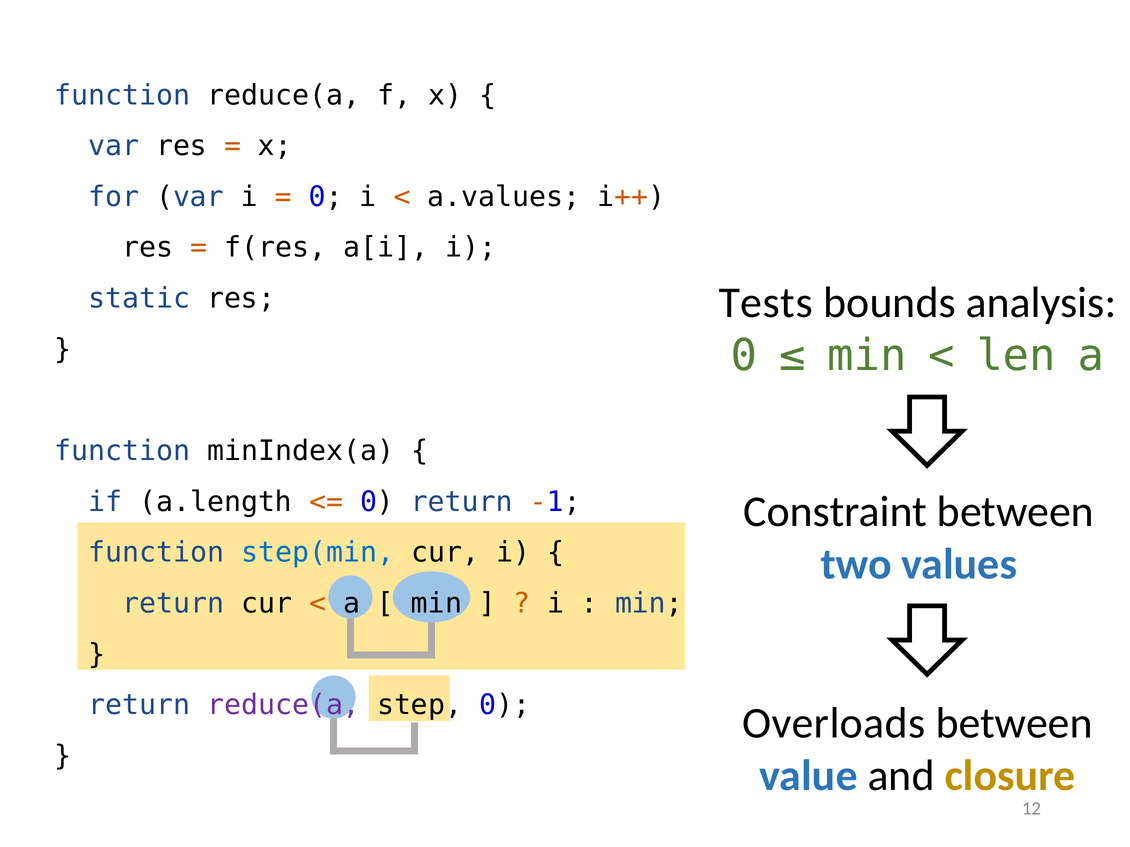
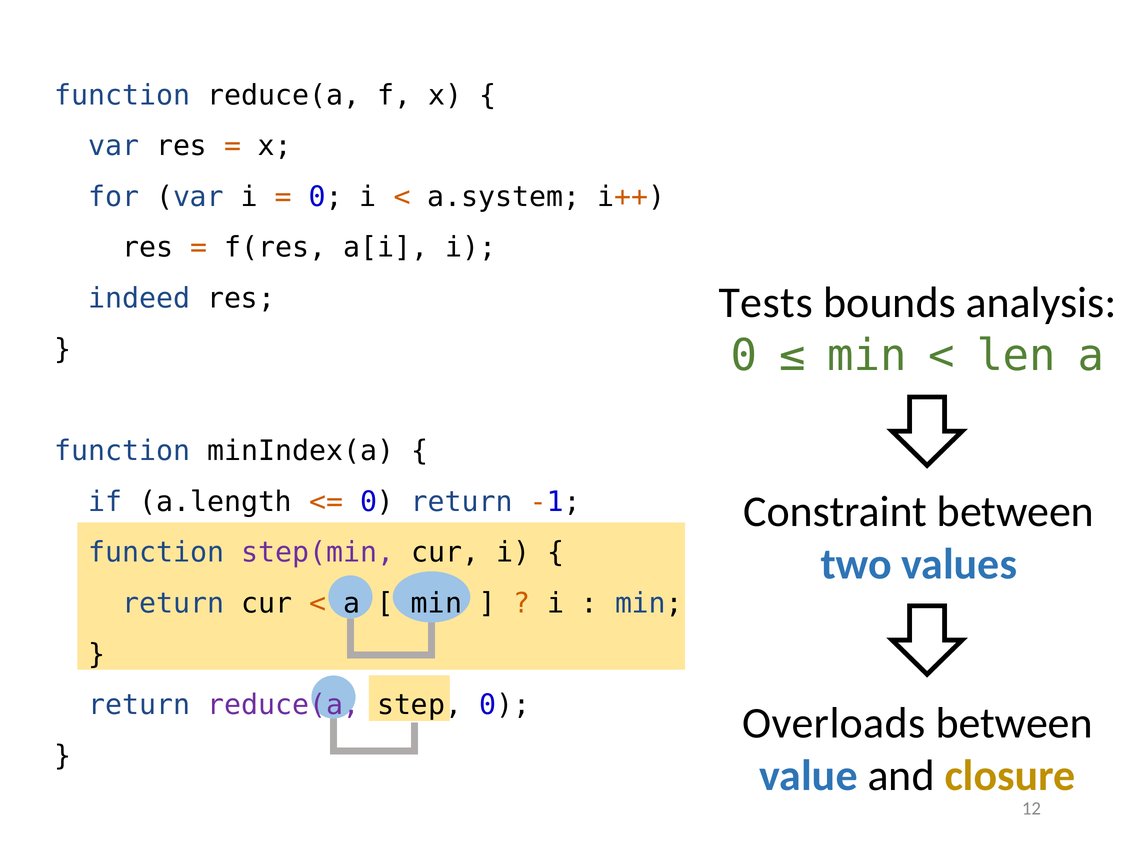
a.values: a.values -> a.system
static: static -> indeed
step(min colour: blue -> purple
